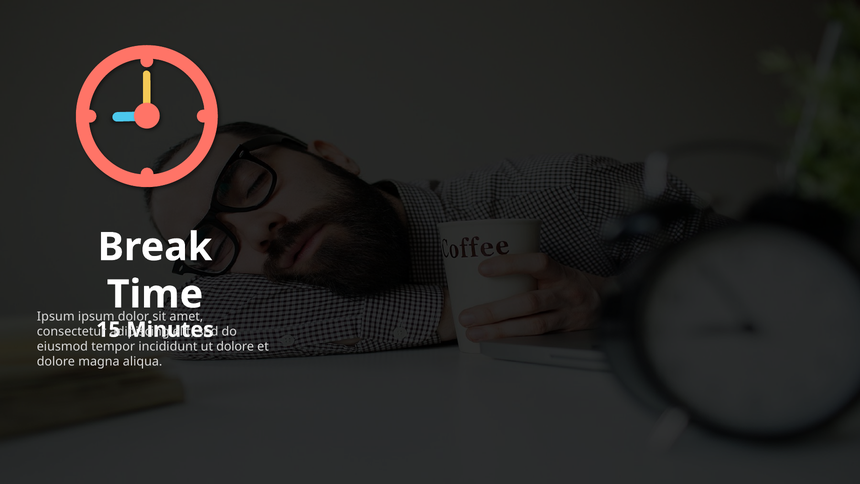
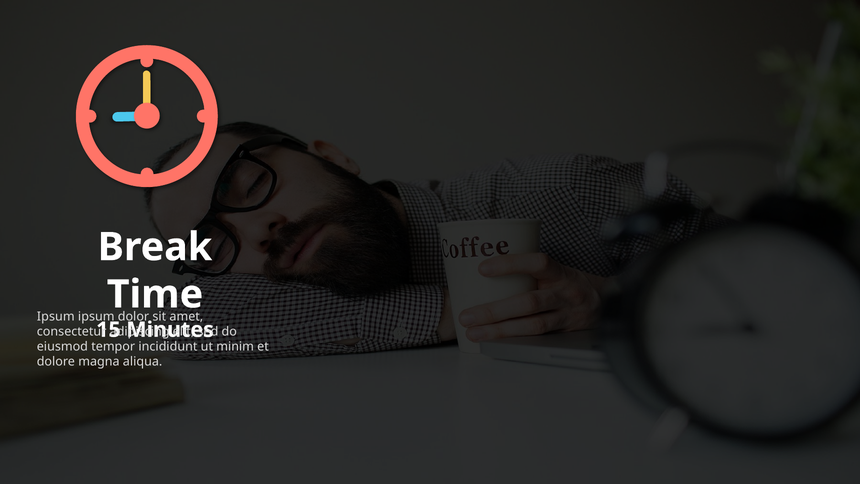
dolore at (235, 346): dolore -> minim
